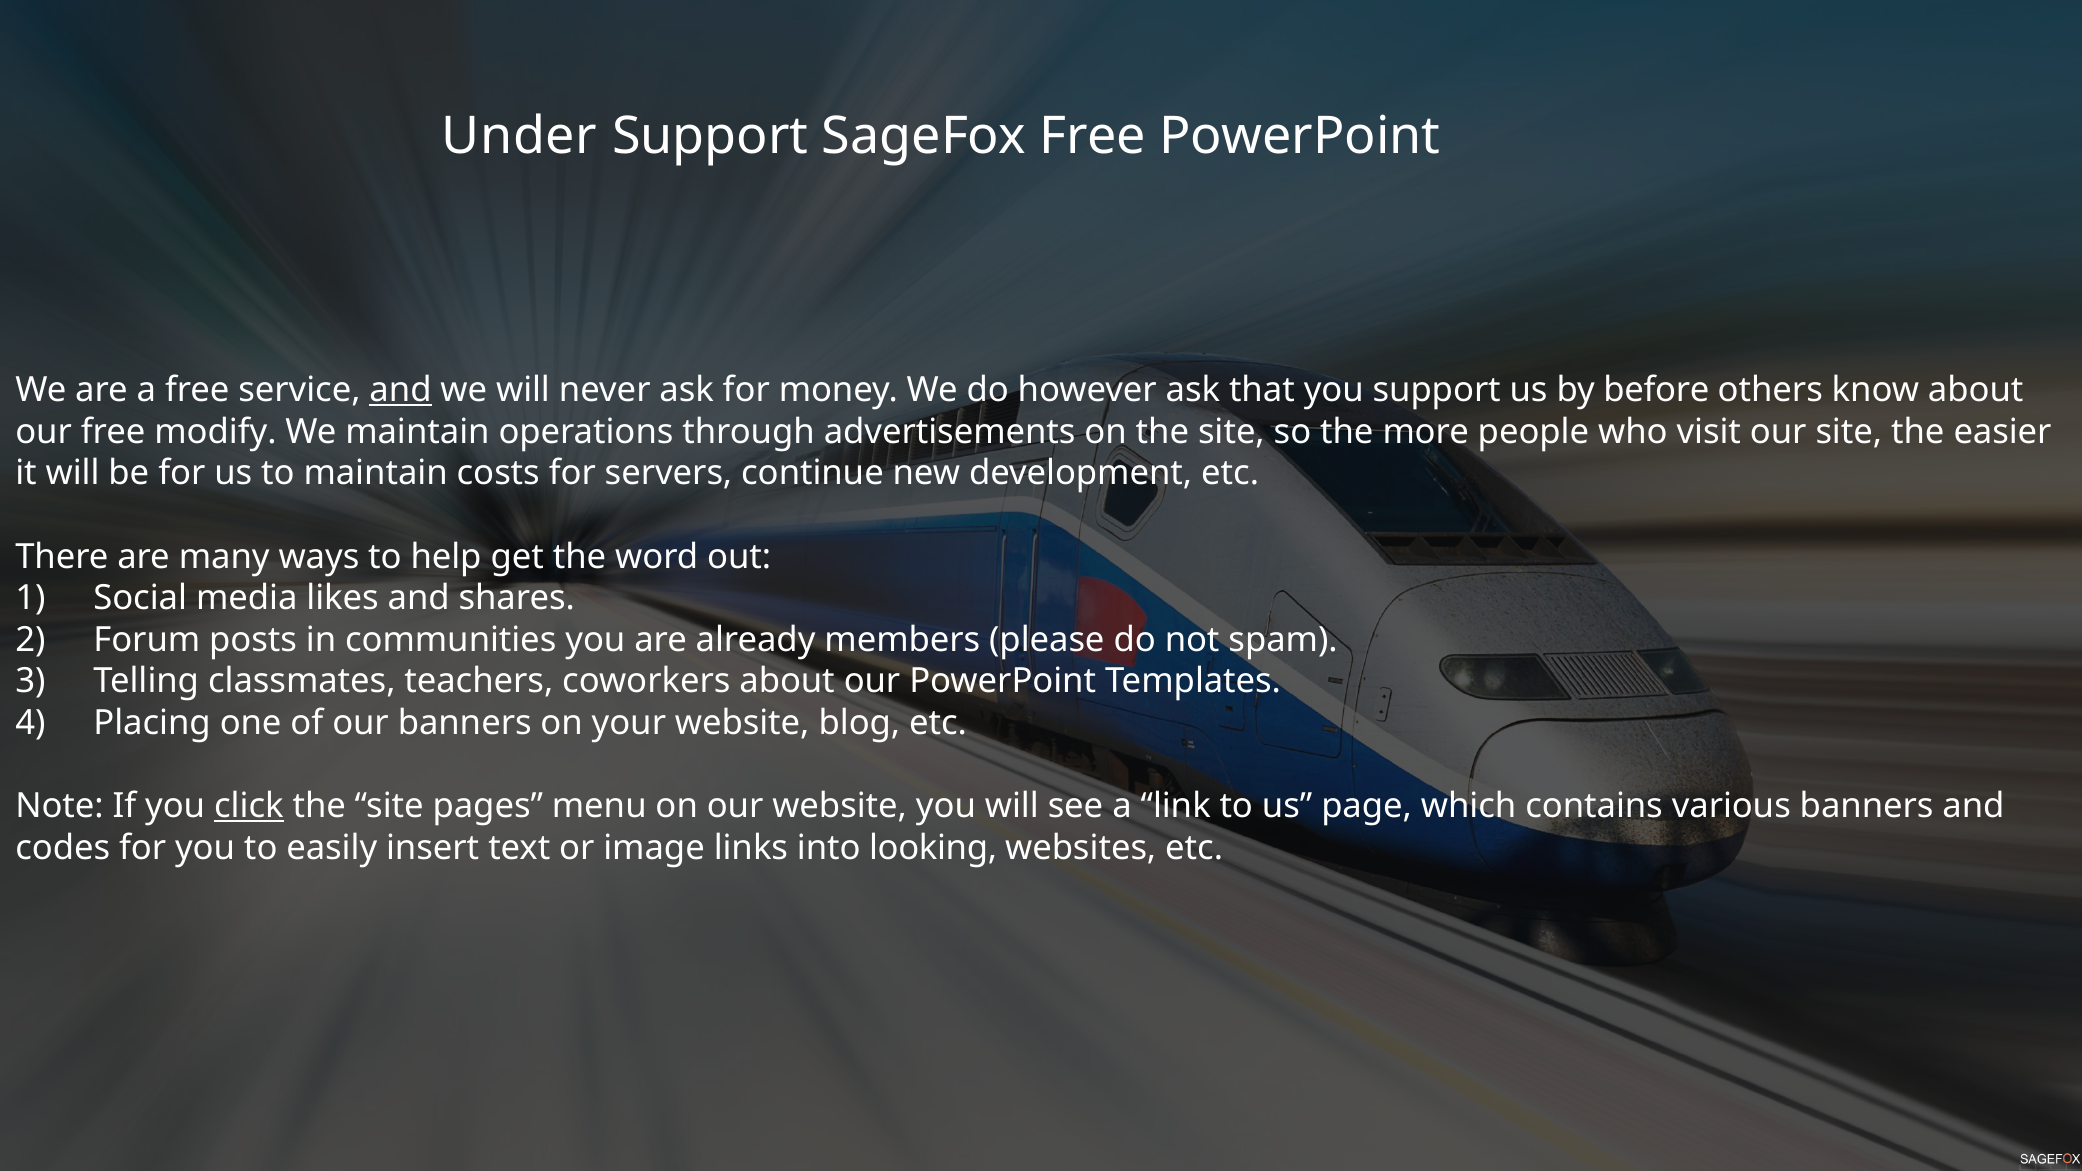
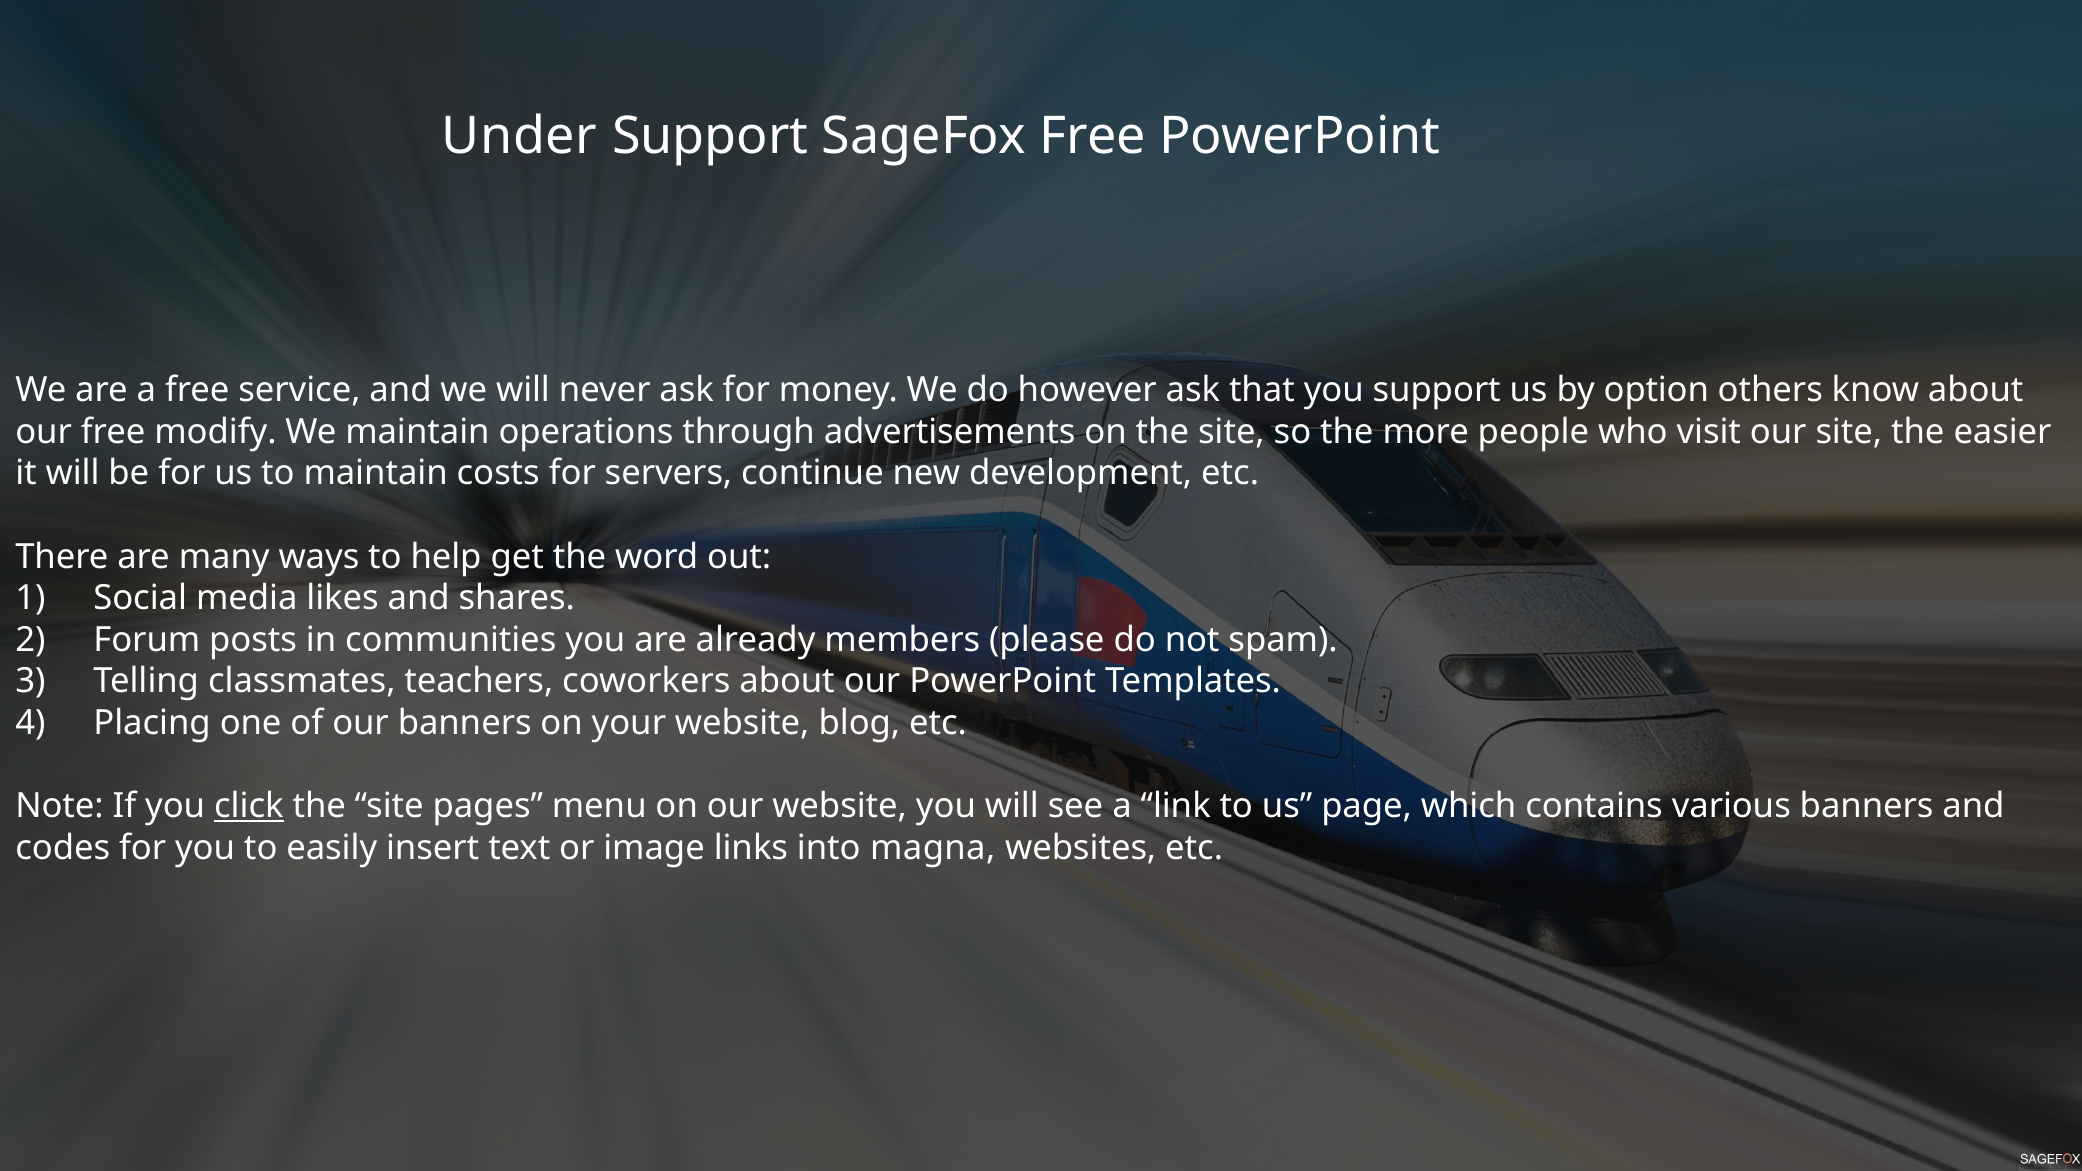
and at (401, 390) underline: present -> none
before: before -> option
looking: looking -> magna
